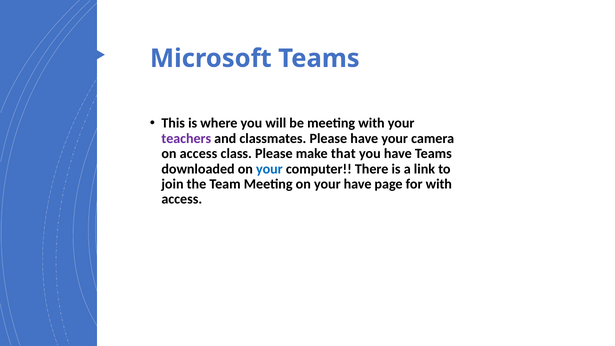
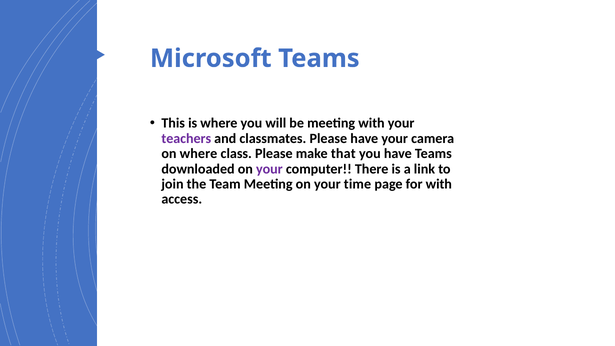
on access: access -> where
your at (269, 169) colour: blue -> purple
your have: have -> time
